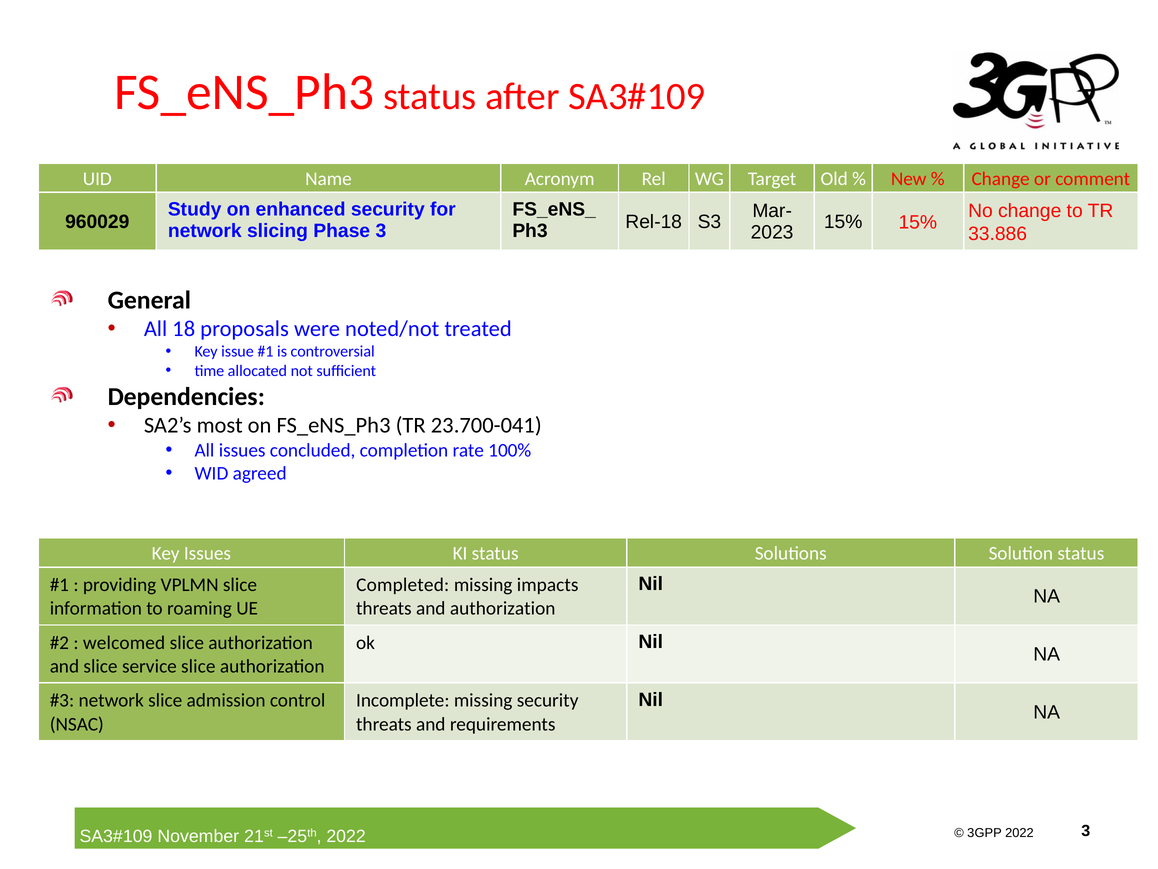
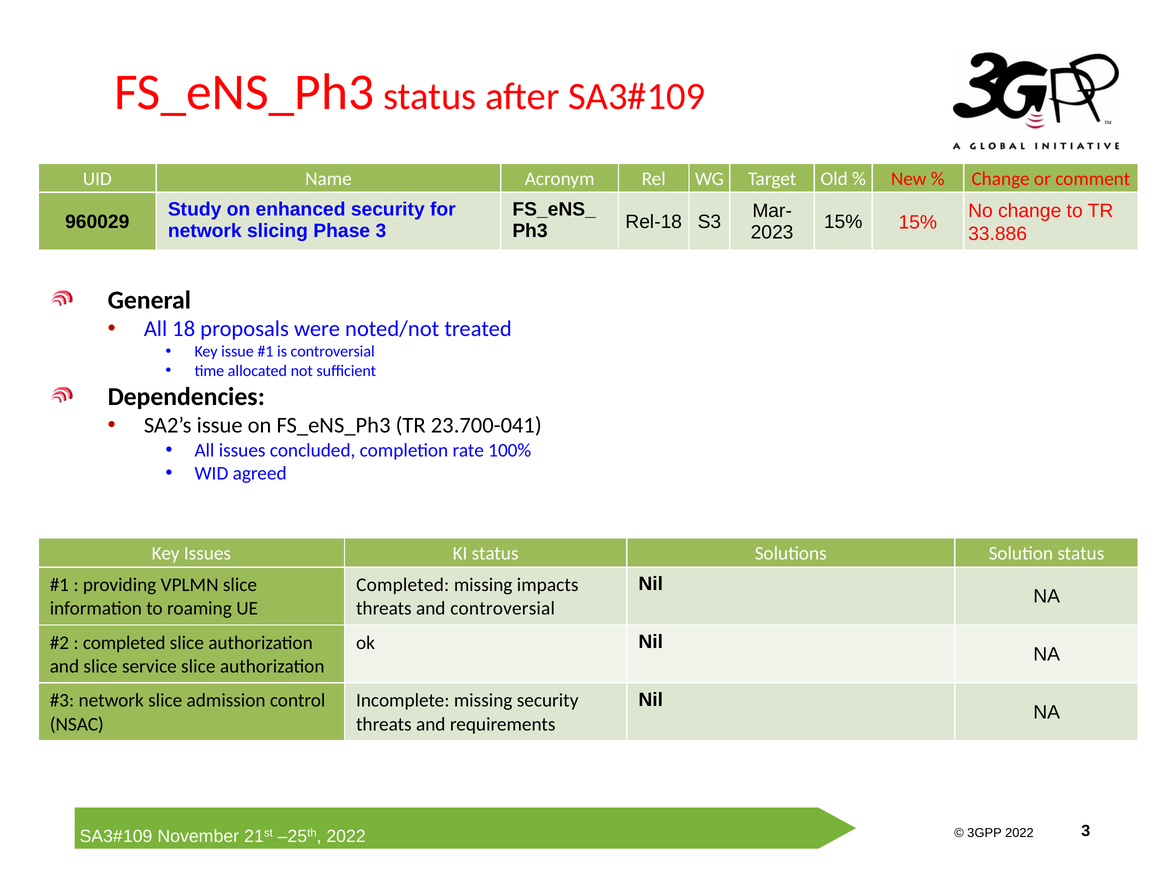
SA2’s most: most -> issue
and authorization: authorization -> controversial
welcomed at (124, 642): welcomed -> completed
